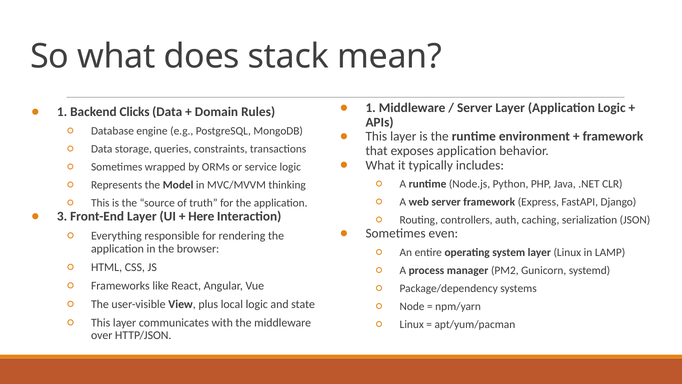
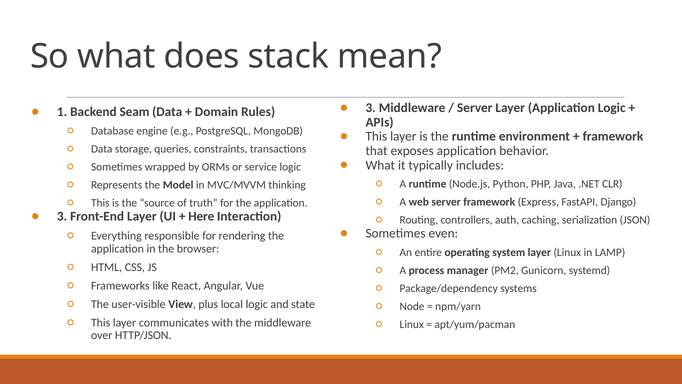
1 at (371, 108): 1 -> 3
Clicks: Clicks -> Seam
